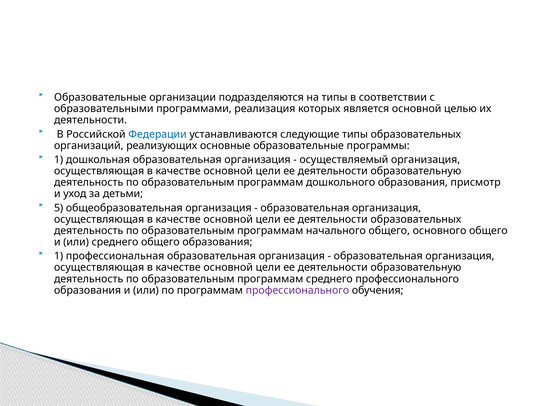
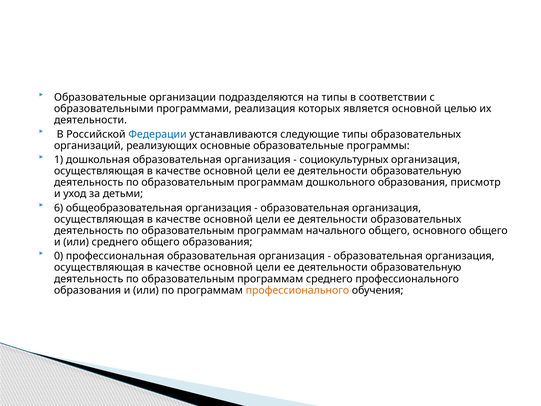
осуществляемый: осуществляемый -> социокультурных
5: 5 -> 6
1 at (59, 256): 1 -> 0
профессионального at (297, 290) colour: purple -> orange
